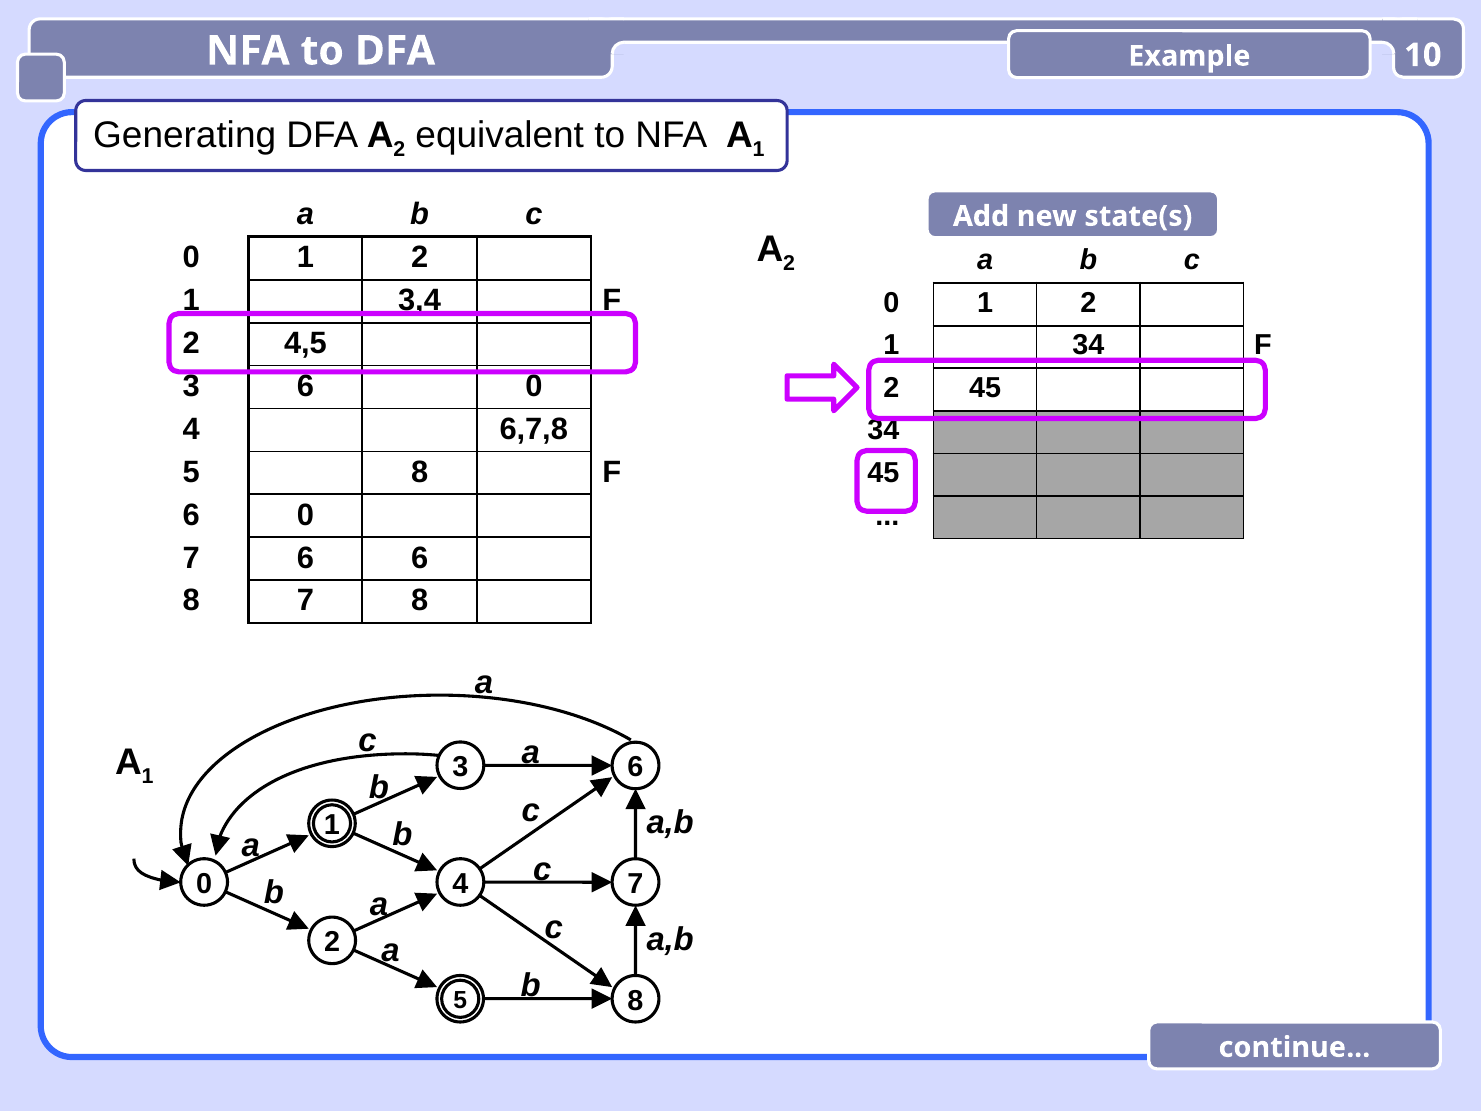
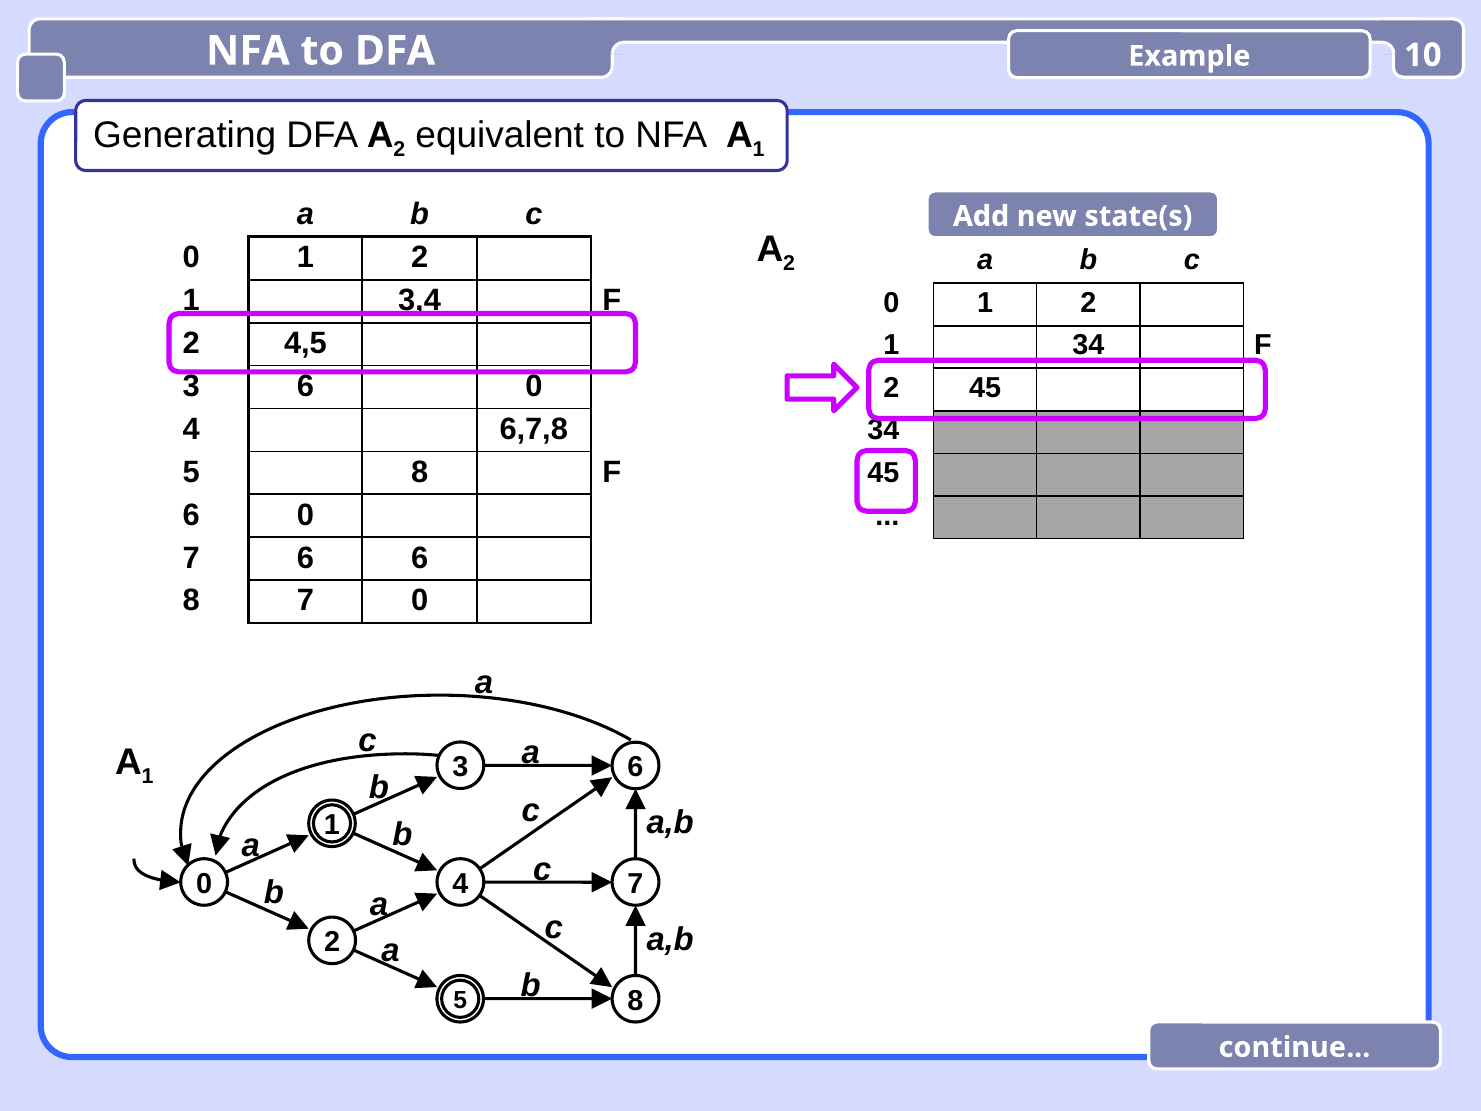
7 8: 8 -> 0
